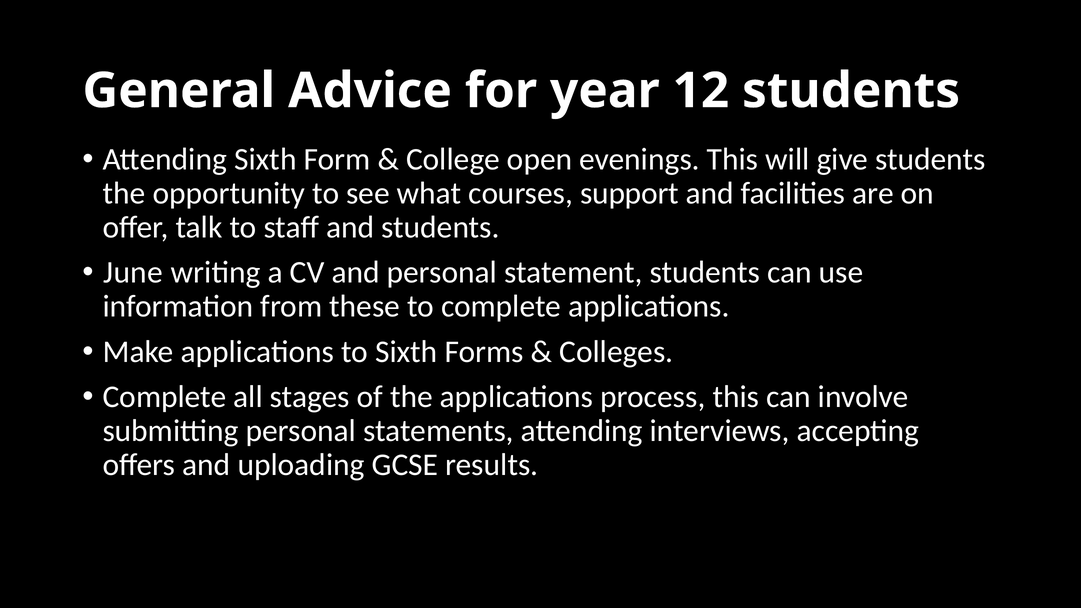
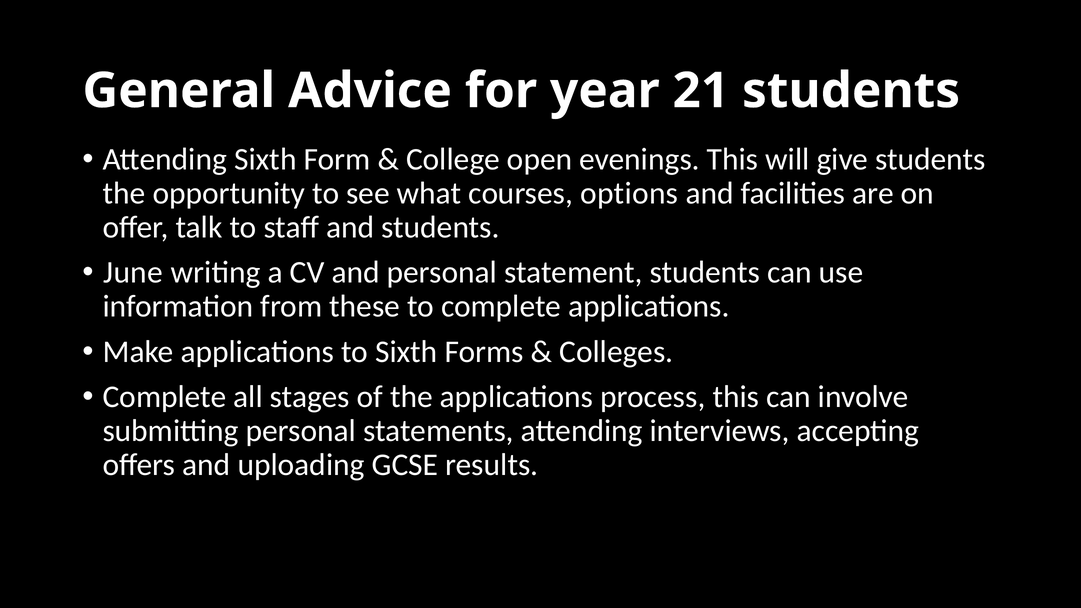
12: 12 -> 21
support: support -> options
